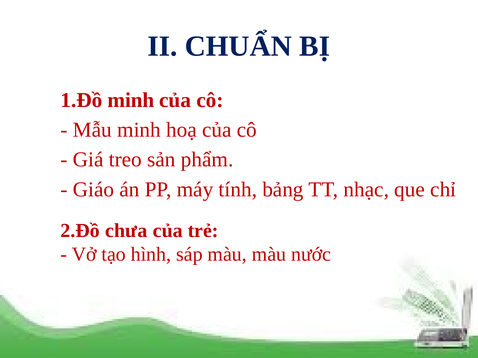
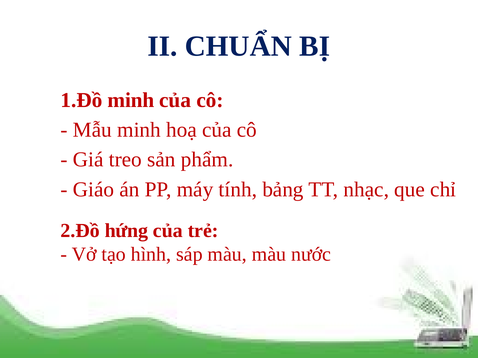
chưa: chưa -> hứng
